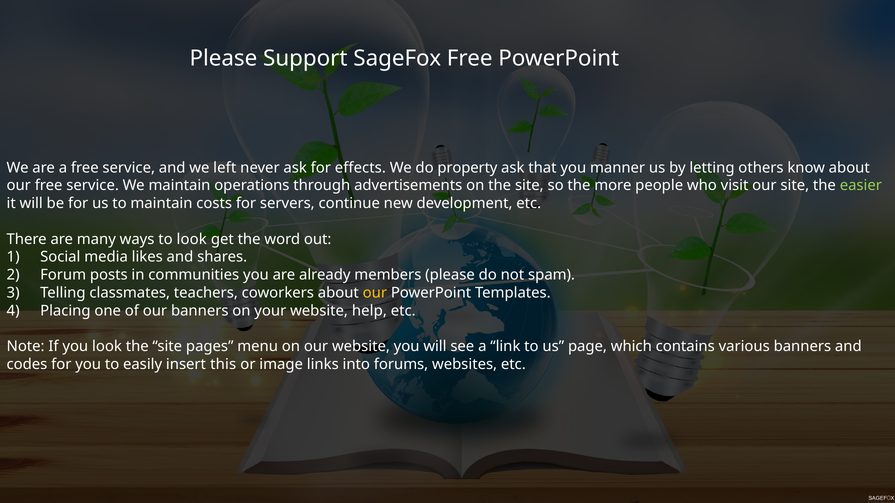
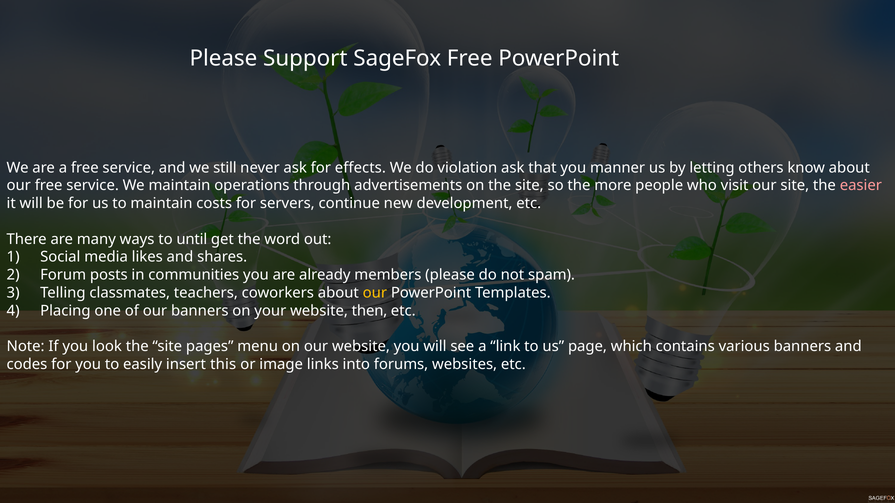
left: left -> still
property: property -> violation
easier colour: light green -> pink
to look: look -> until
help: help -> then
